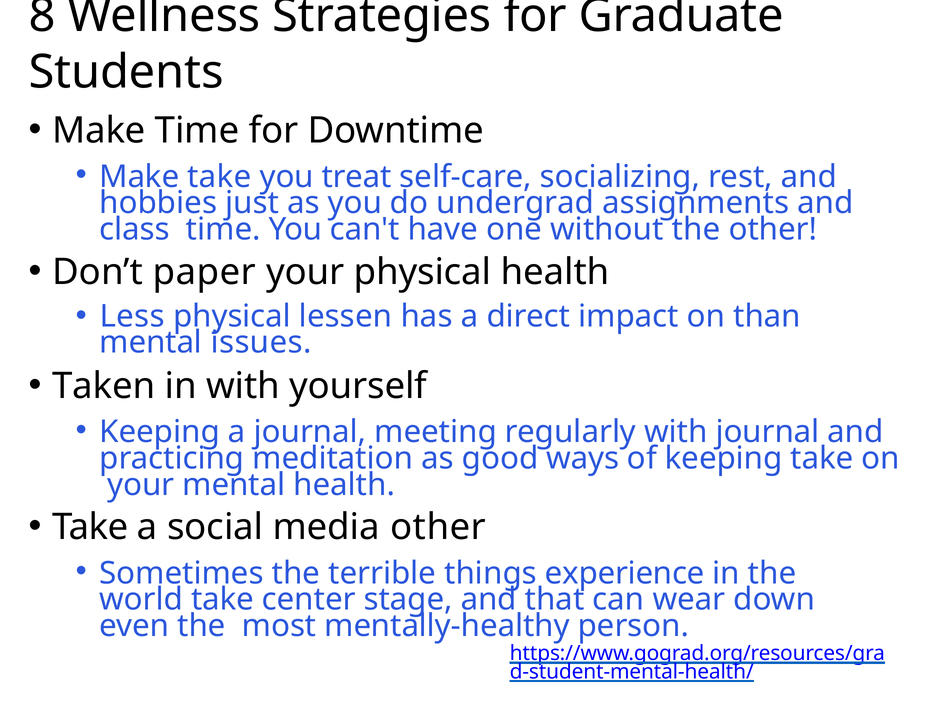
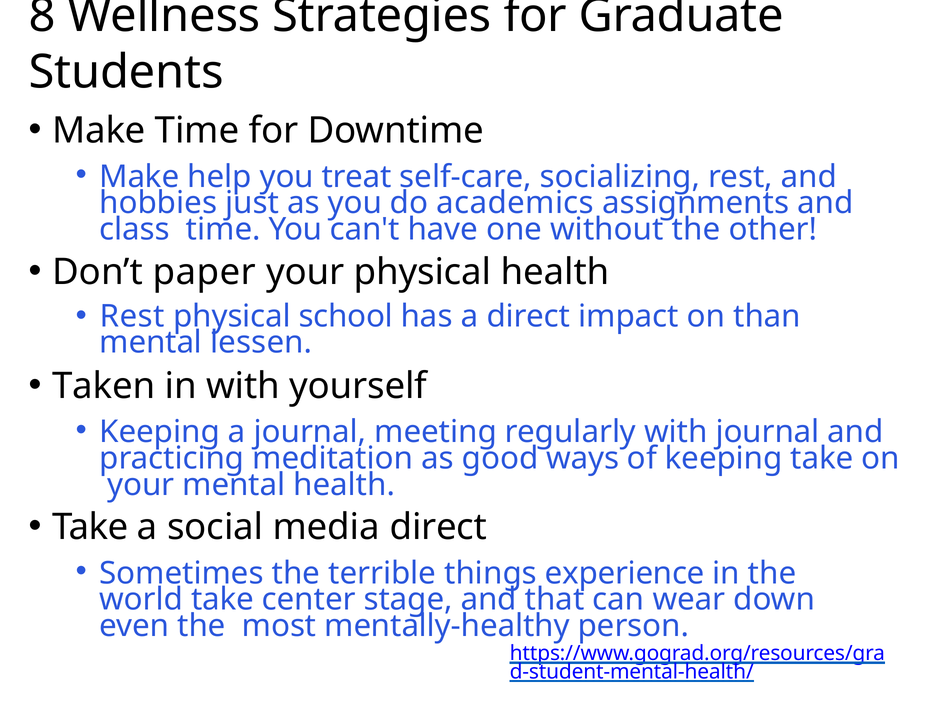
Make take: take -> help
undergrad: undergrad -> academics
Less at (132, 317): Less -> Rest
lessen: lessen -> school
issues: issues -> lessen
media other: other -> direct
